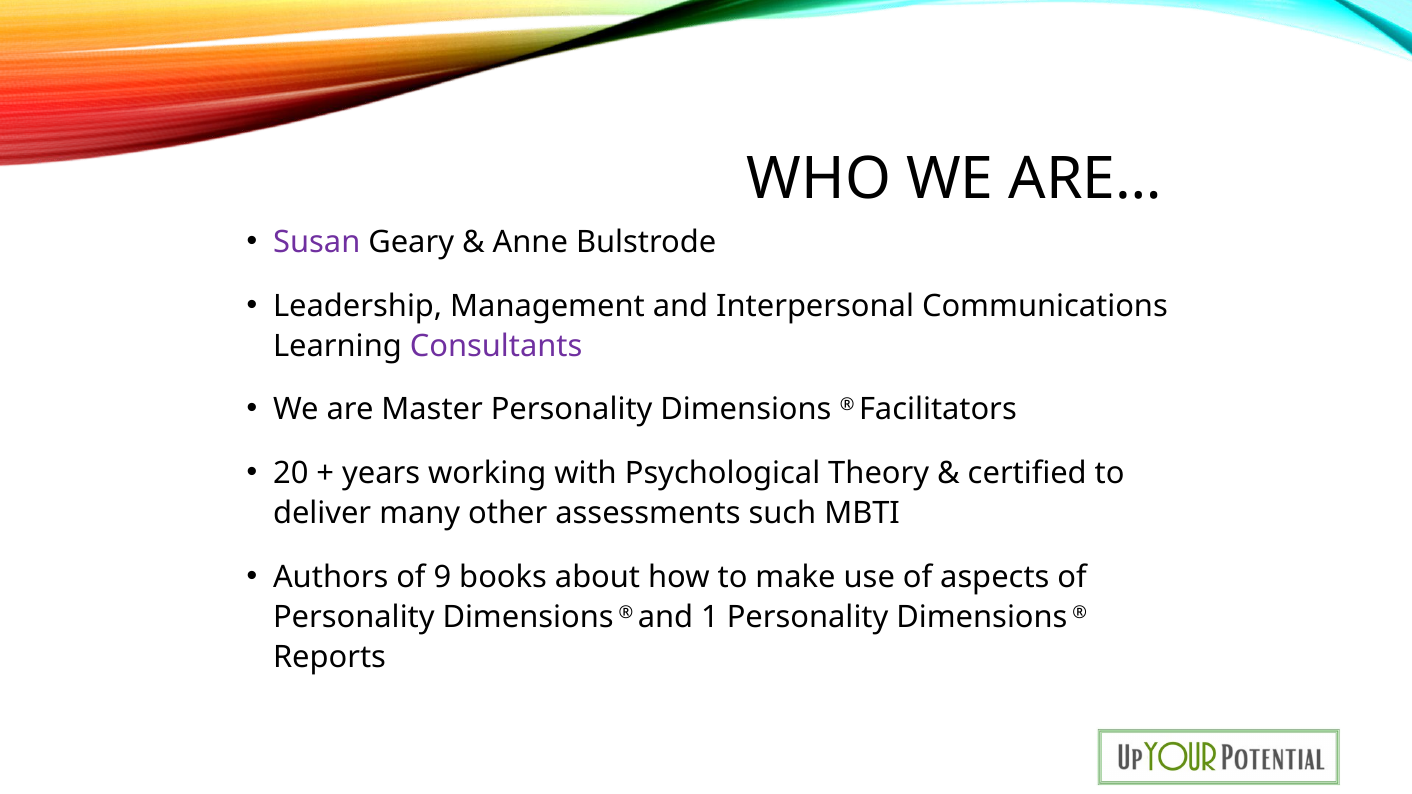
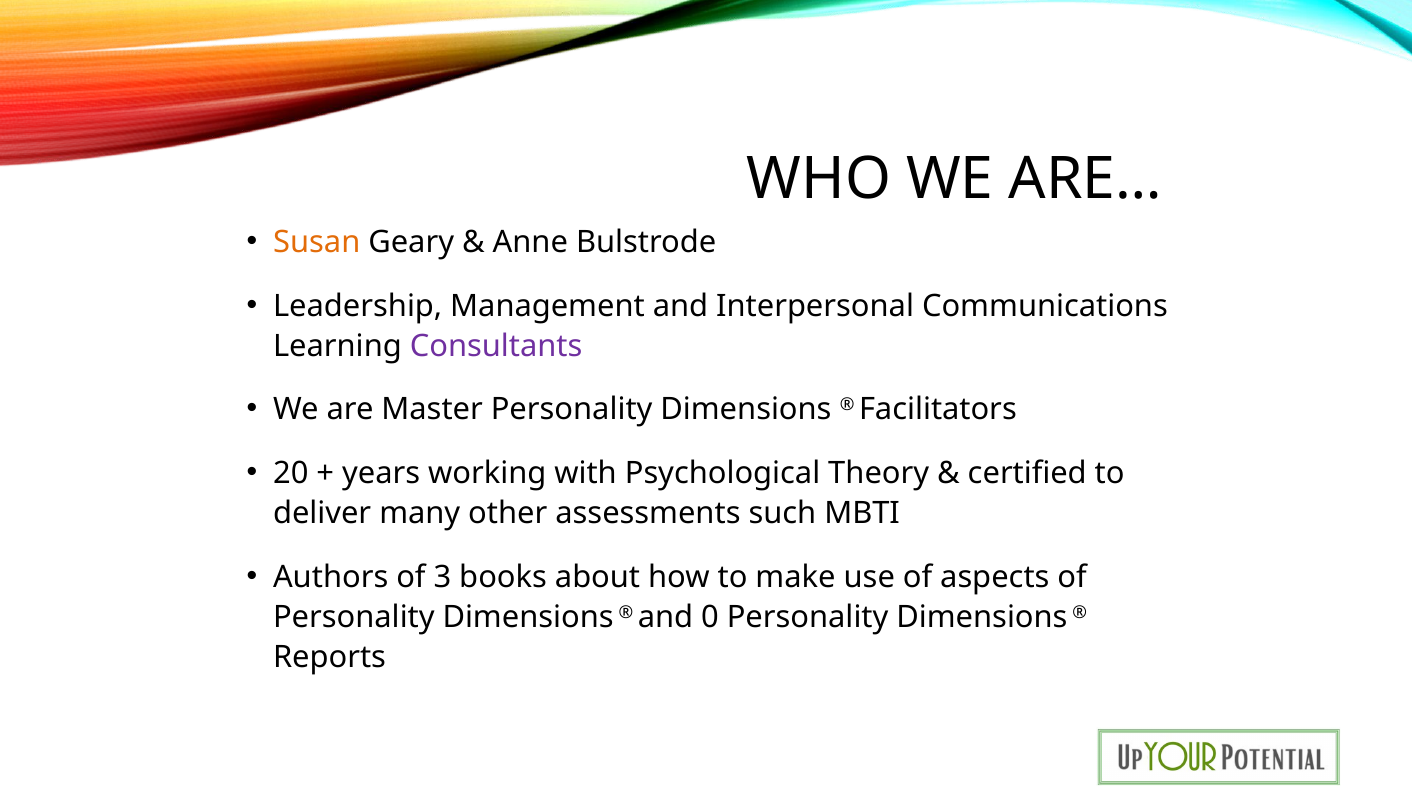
Susan colour: purple -> orange
9: 9 -> 3
1: 1 -> 0
